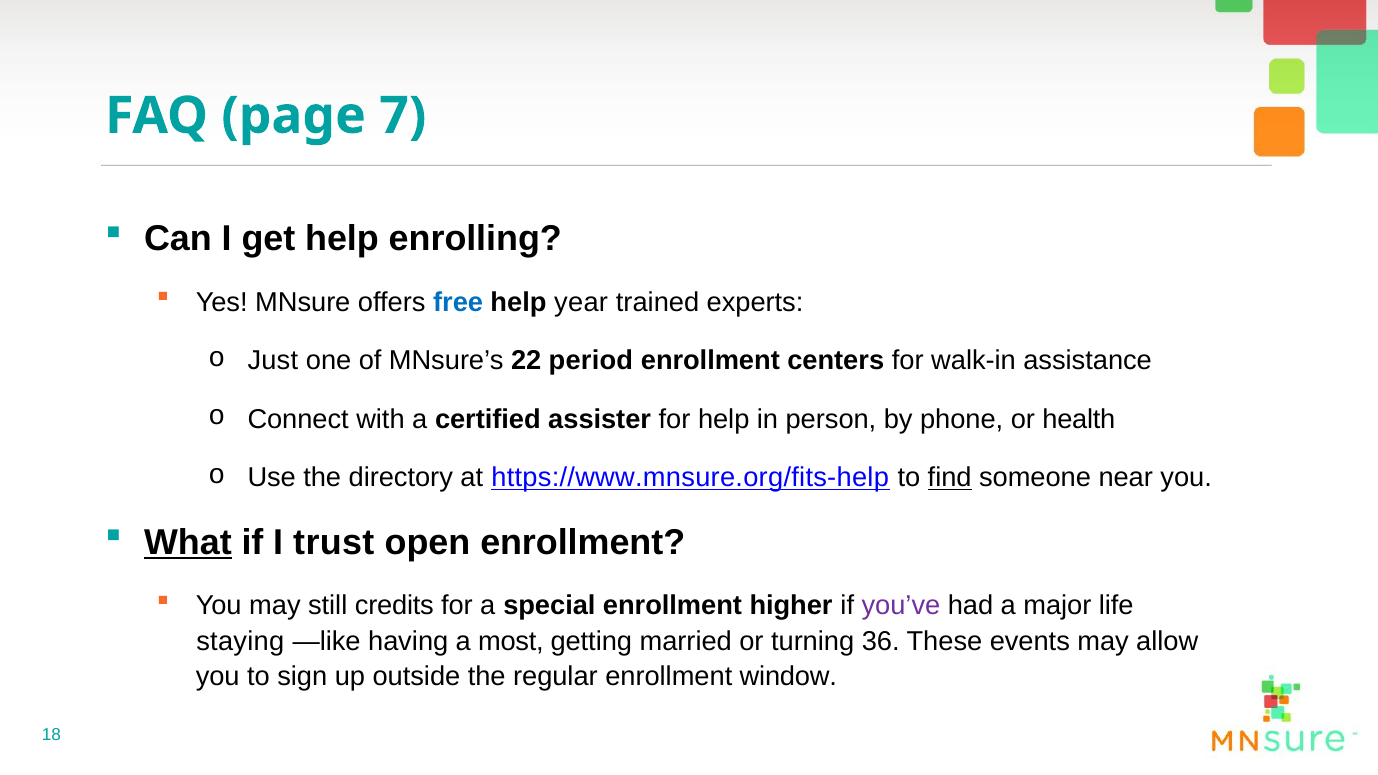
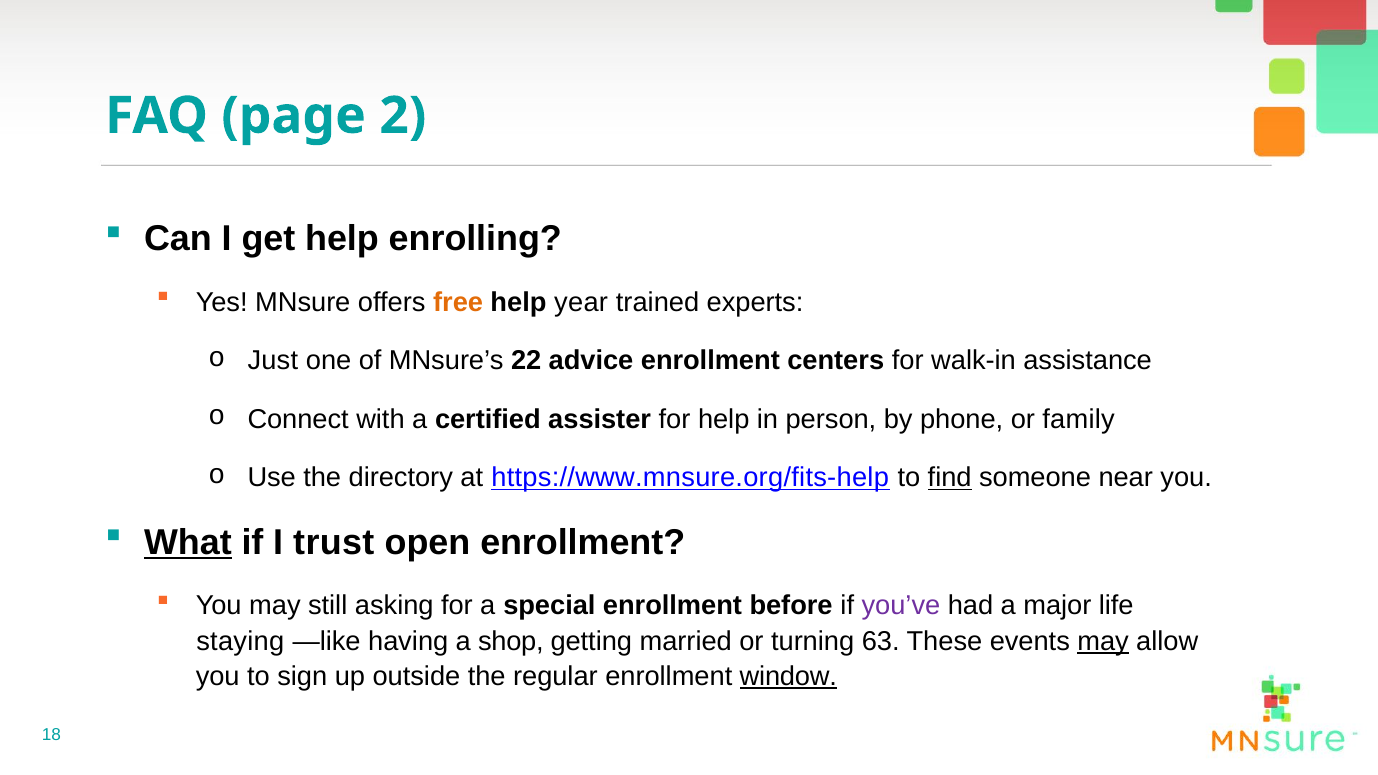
7: 7 -> 2
free colour: blue -> orange
period: period -> advice
health: health -> family
credits: credits -> asking
higher: higher -> before
most: most -> shop
36: 36 -> 63
may at (1103, 641) underline: none -> present
window underline: none -> present
